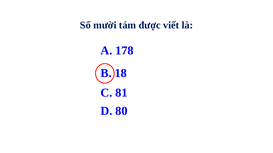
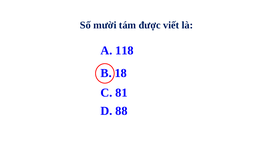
178: 178 -> 118
80: 80 -> 88
